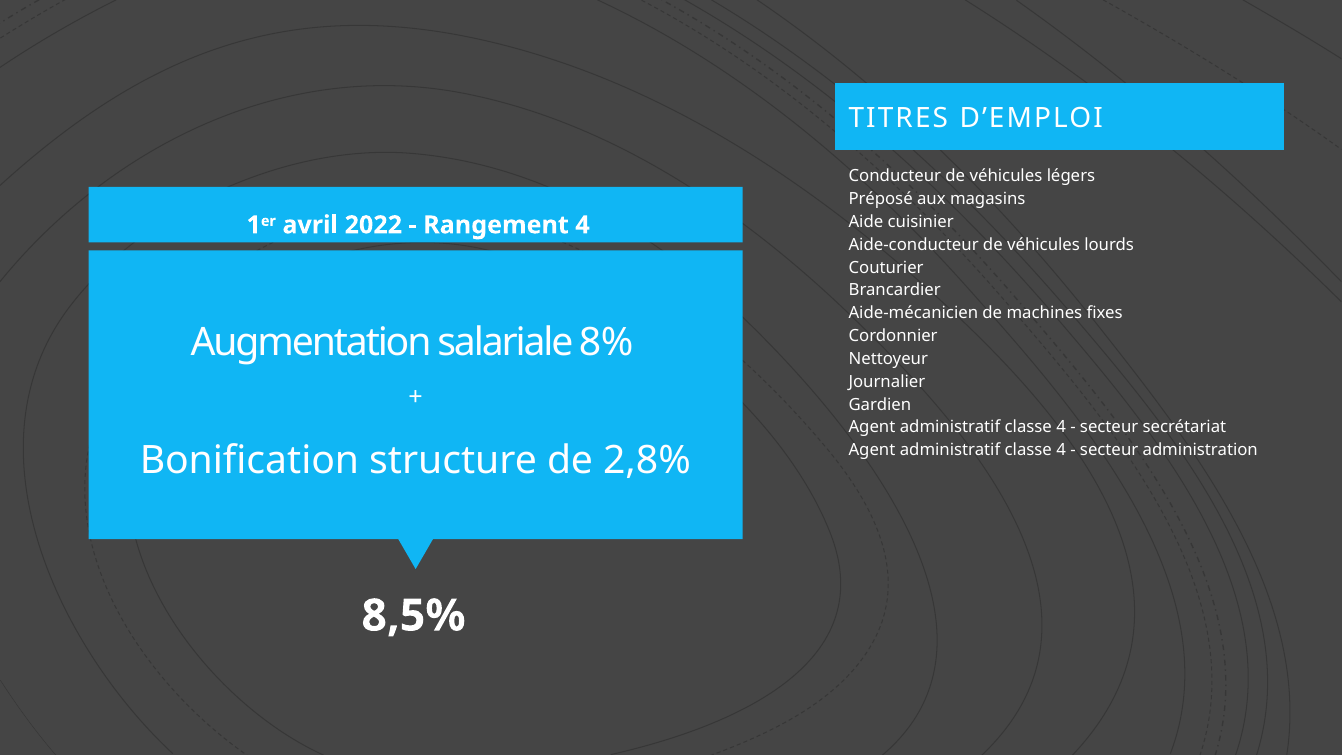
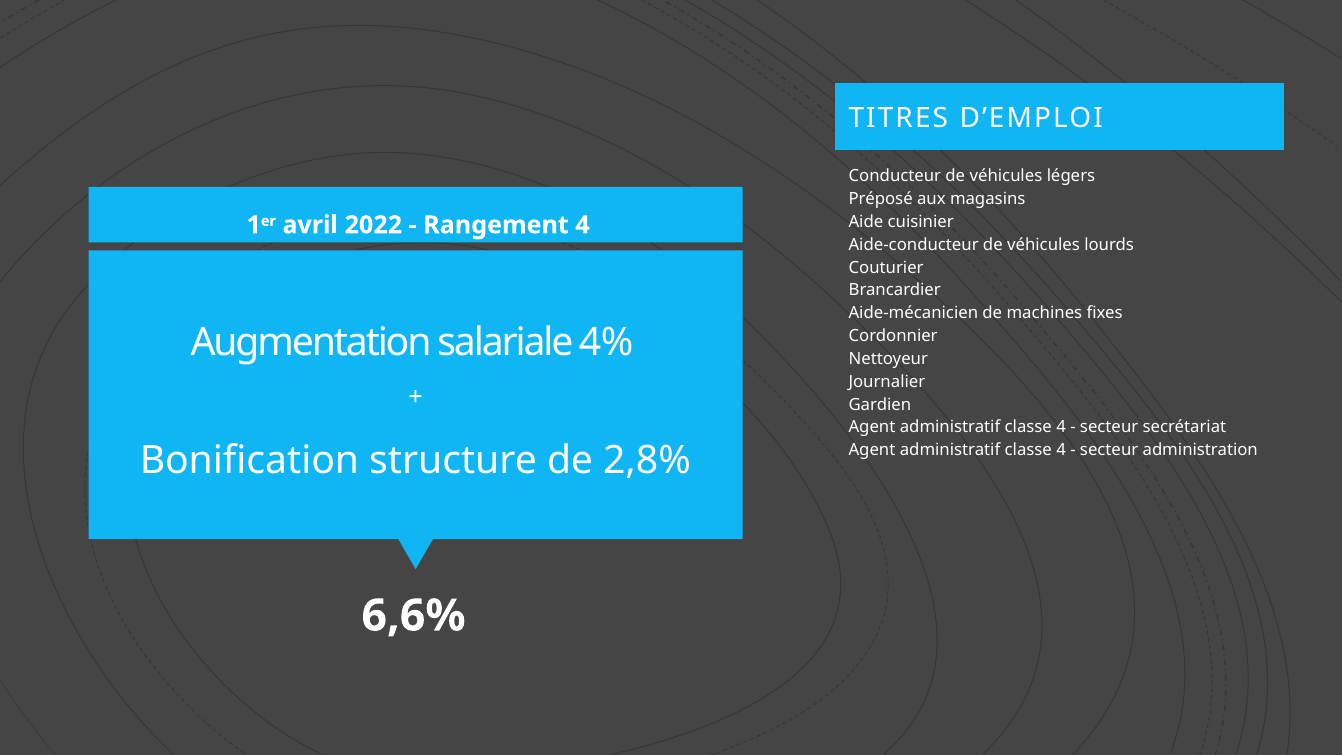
8%: 8% -> 4%
8,5%: 8,5% -> 6,6%
